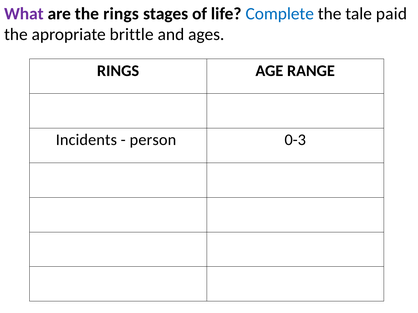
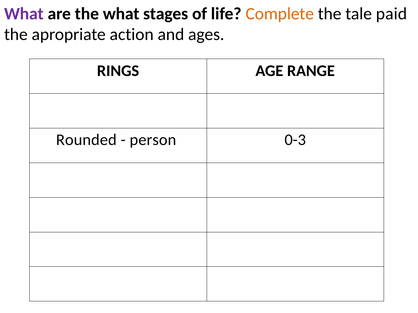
the rings: rings -> what
Complete colour: blue -> orange
brittle: brittle -> action
Incidents: Incidents -> Rounded
